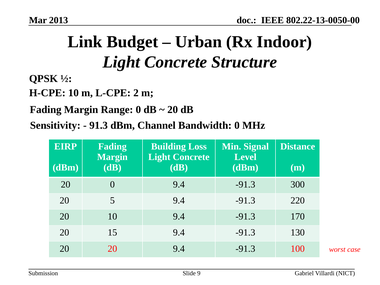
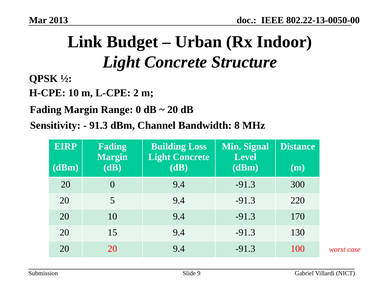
Bandwidth 0: 0 -> 8
